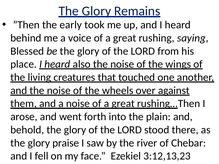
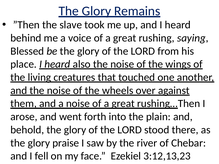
early: early -> slave
